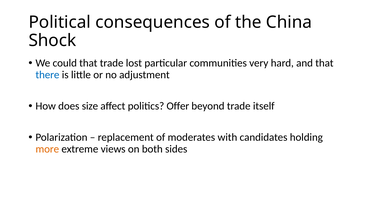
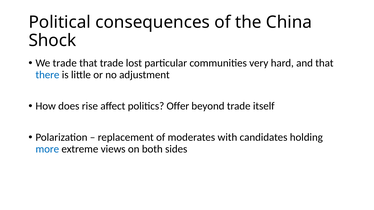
We could: could -> trade
size: size -> rise
more colour: orange -> blue
